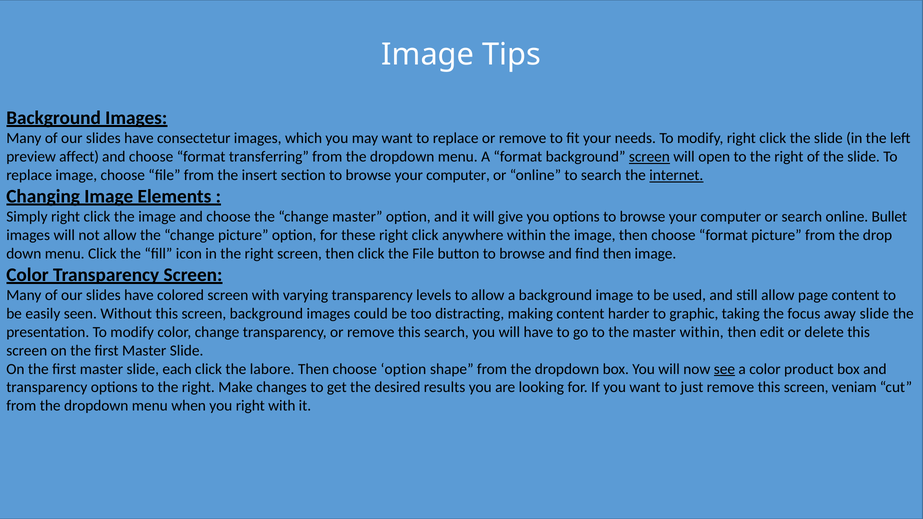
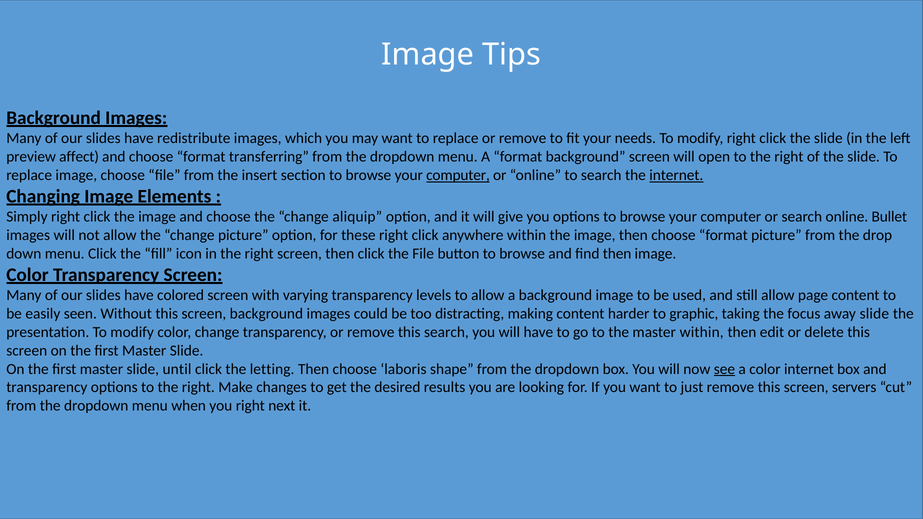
consectetur: consectetur -> redistribute
screen at (649, 157) underline: present -> none
computer at (458, 175) underline: none -> present
change master: master -> aliquip
each: each -> until
labore: labore -> letting
choose option: option -> laboris
color product: product -> internet
veniam: veniam -> servers
right with: with -> next
